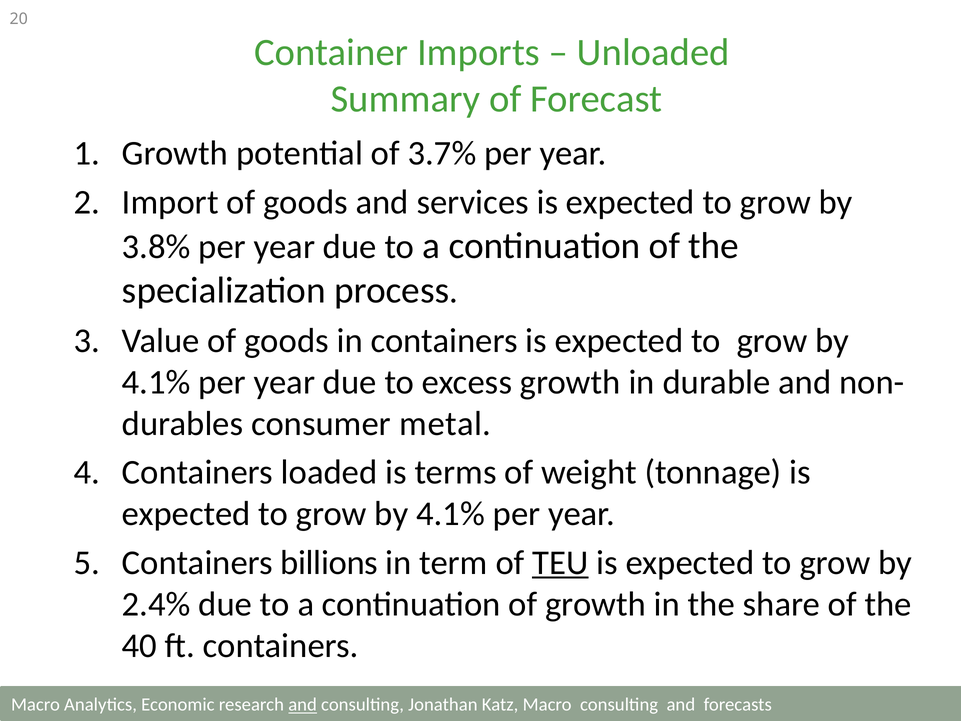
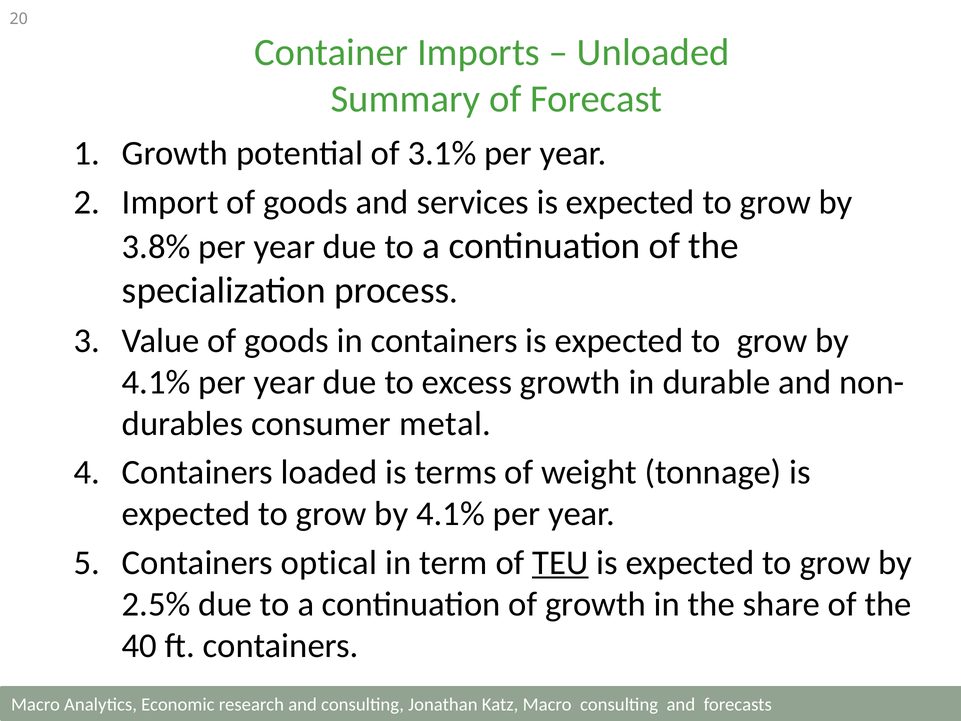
3.7%: 3.7% -> 3.1%
billions: billions -> optical
2.4%: 2.4% -> 2.5%
and at (303, 705) underline: present -> none
